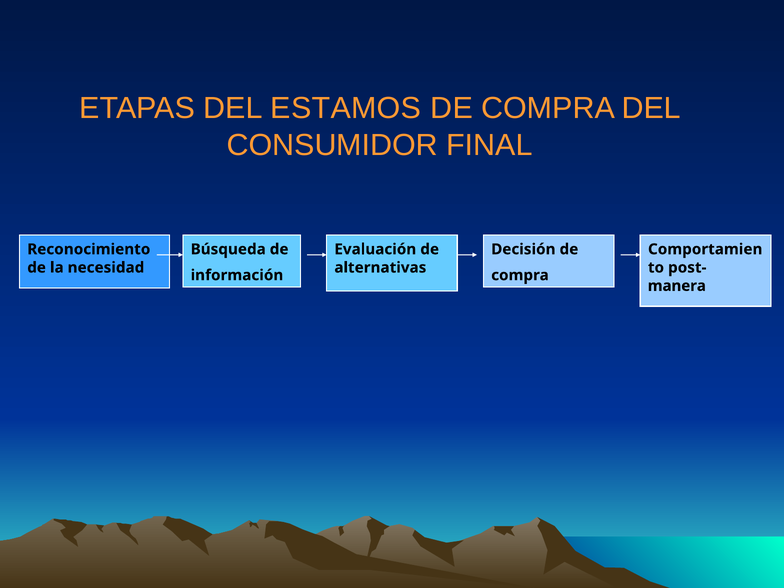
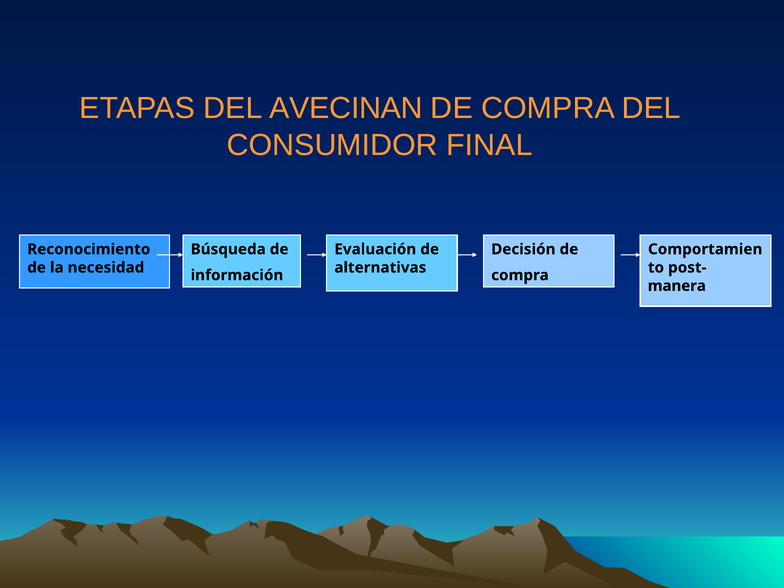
ESTAMOS: ESTAMOS -> AVECINAN
